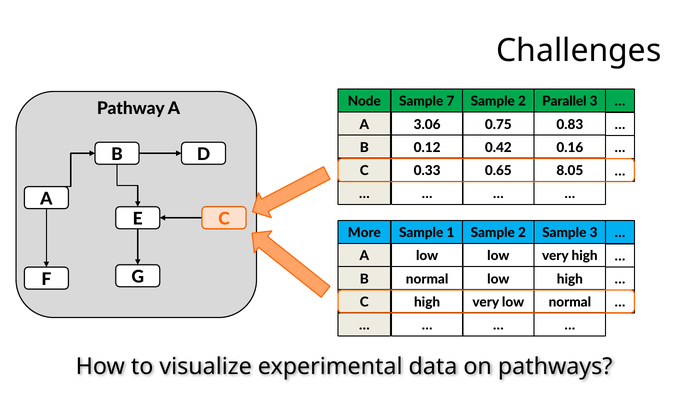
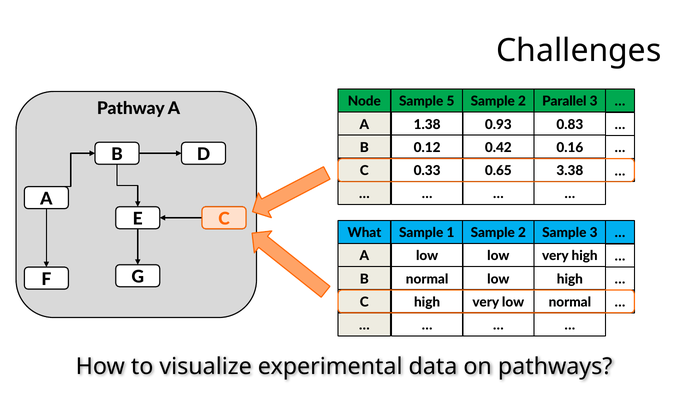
7: 7 -> 5
3.06: 3.06 -> 1.38
0.75: 0.75 -> 0.93
8.05: 8.05 -> 3.38
More: More -> What
